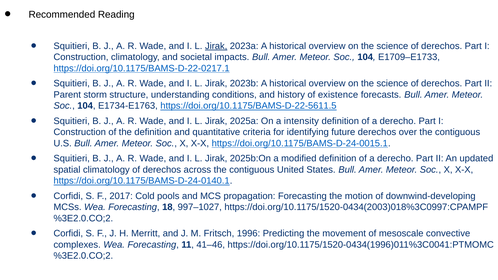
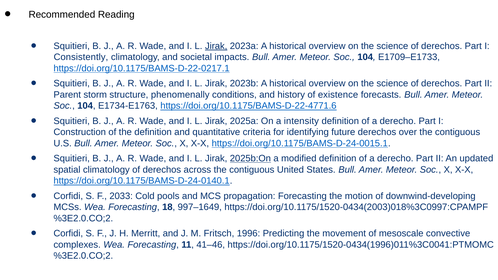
Construction at (81, 57): Construction -> Consistently
understanding: understanding -> phenomenally
https://doi.org/10.1175/BAMS-D-22-5611.5: https://doi.org/10.1175/BAMS-D-22-5611.5 -> https://doi.org/10.1175/BAMS-D-22-4771.6
2025b:On underline: none -> present
2017: 2017 -> 2033
997–1027: 997–1027 -> 997–1649
